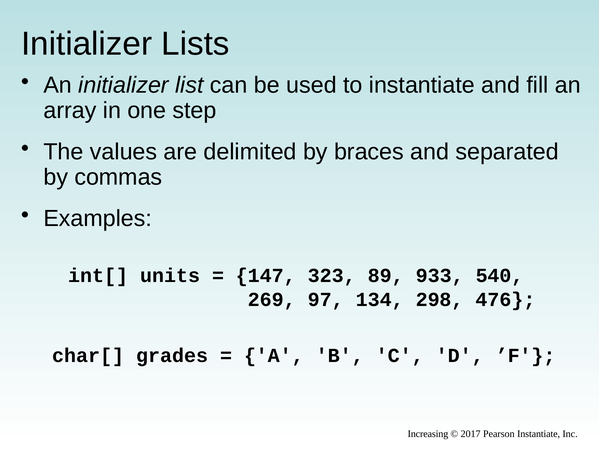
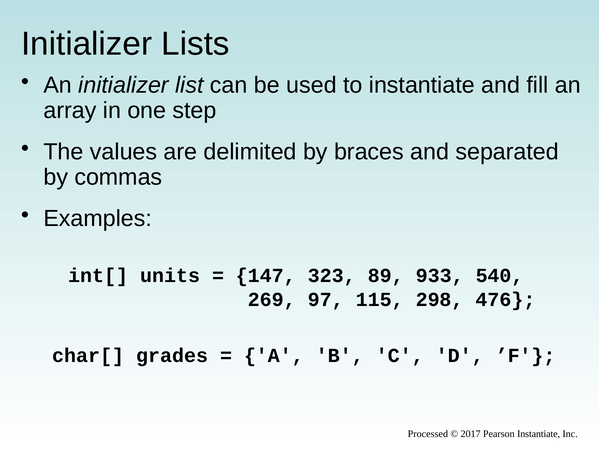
134: 134 -> 115
Increasing: Increasing -> Processed
